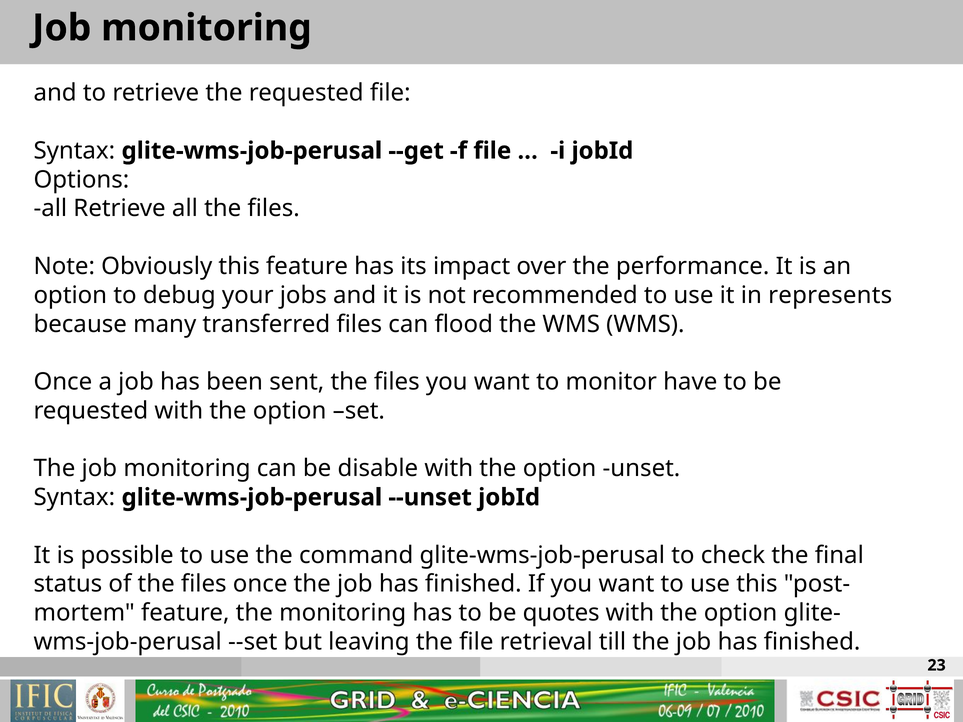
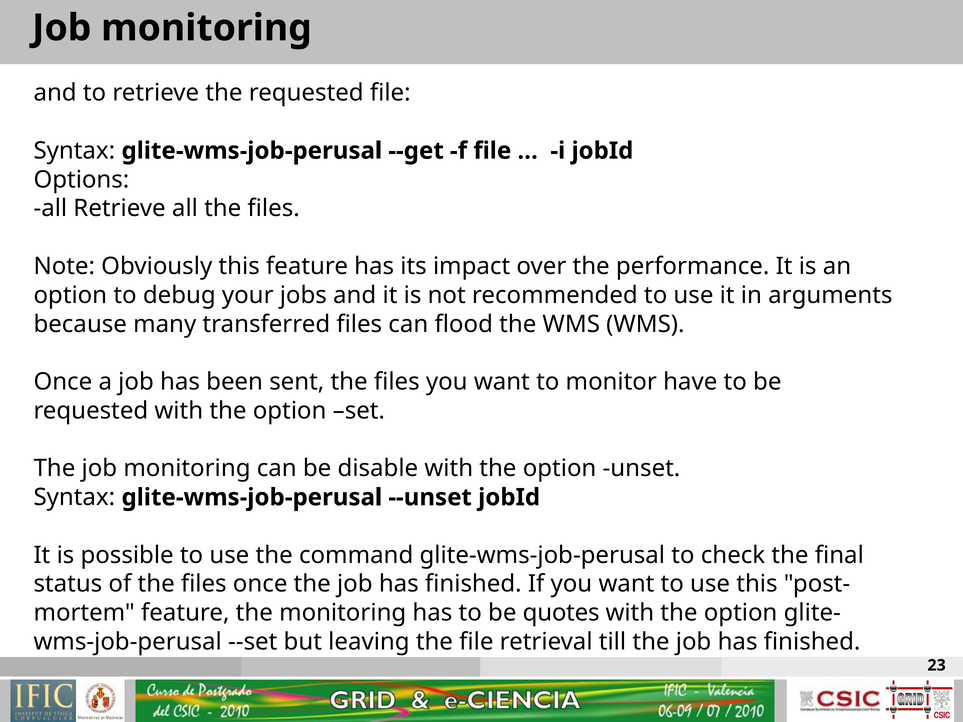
represents: represents -> arguments
